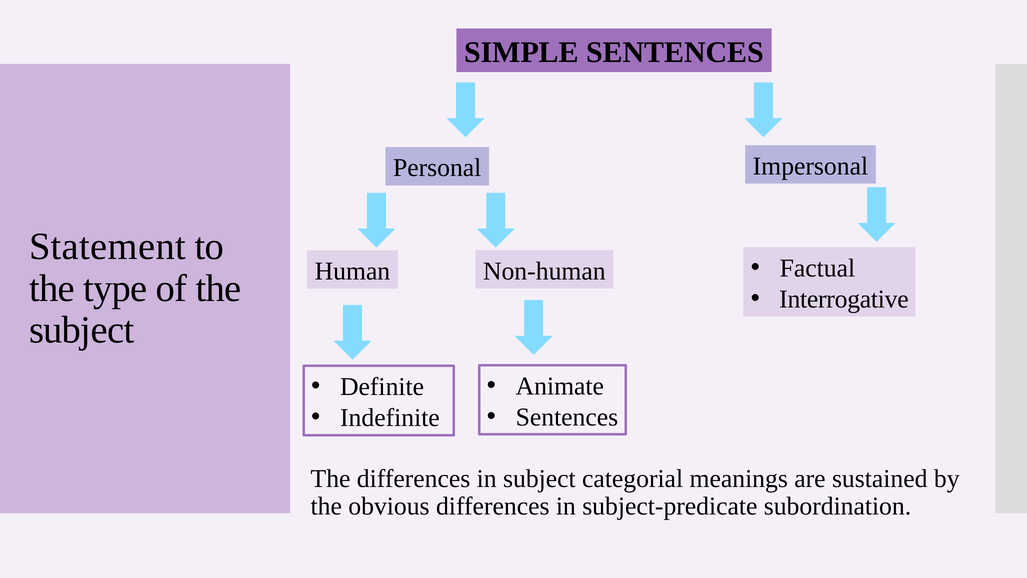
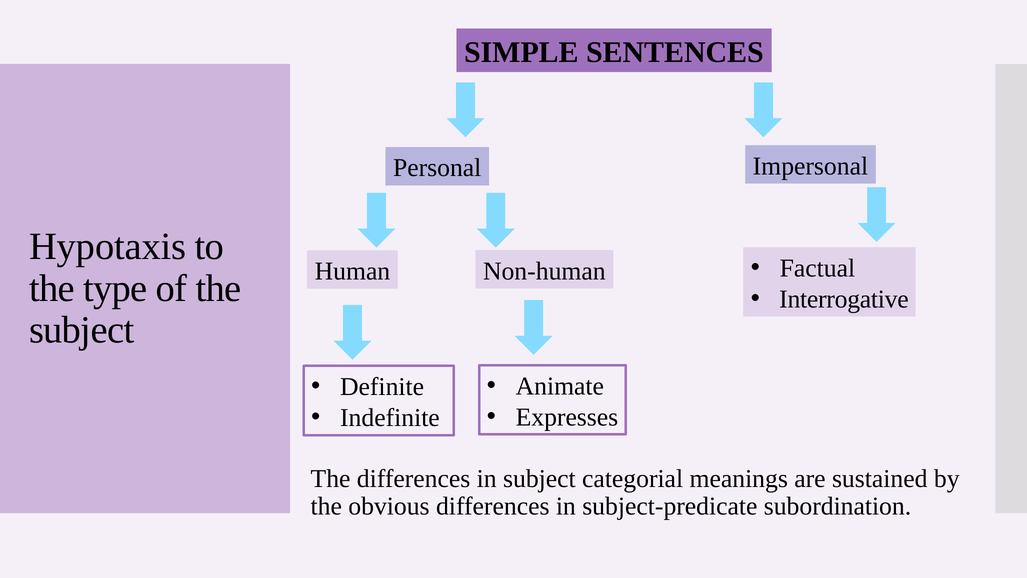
Statement: Statement -> Hypotaxis
Sentences at (567, 417): Sentences -> Expresses
